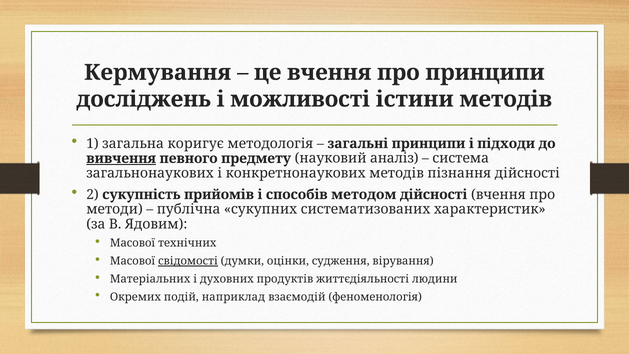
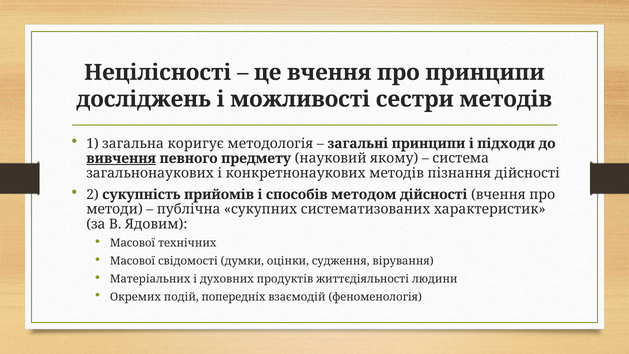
Кермування: Кермування -> Нецілісності
істини: істини -> сестри
аналіз: аналіз -> якому
свідомості underline: present -> none
наприклад: наприклад -> попередніх
